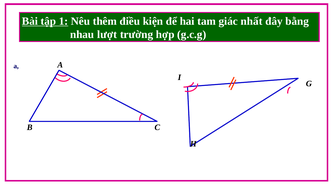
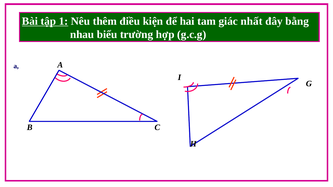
lượt: lượt -> biểu
